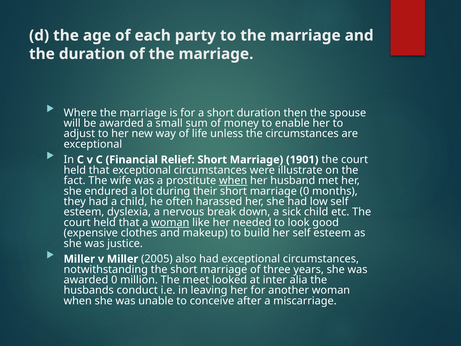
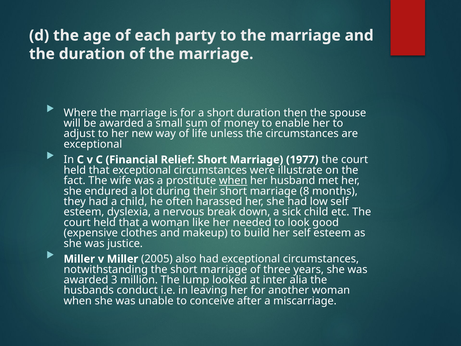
1901: 1901 -> 1977
marriage 0: 0 -> 8
woman at (170, 222) underline: present -> none
awarded 0: 0 -> 3
meet: meet -> lump
